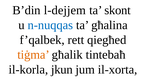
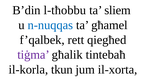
l-dejjem: l-dejjem -> l-tħobbu
skont: skont -> sliem
għalina: għalina -> għamel
tiġma colour: orange -> purple
jkun: jkun -> tkun
